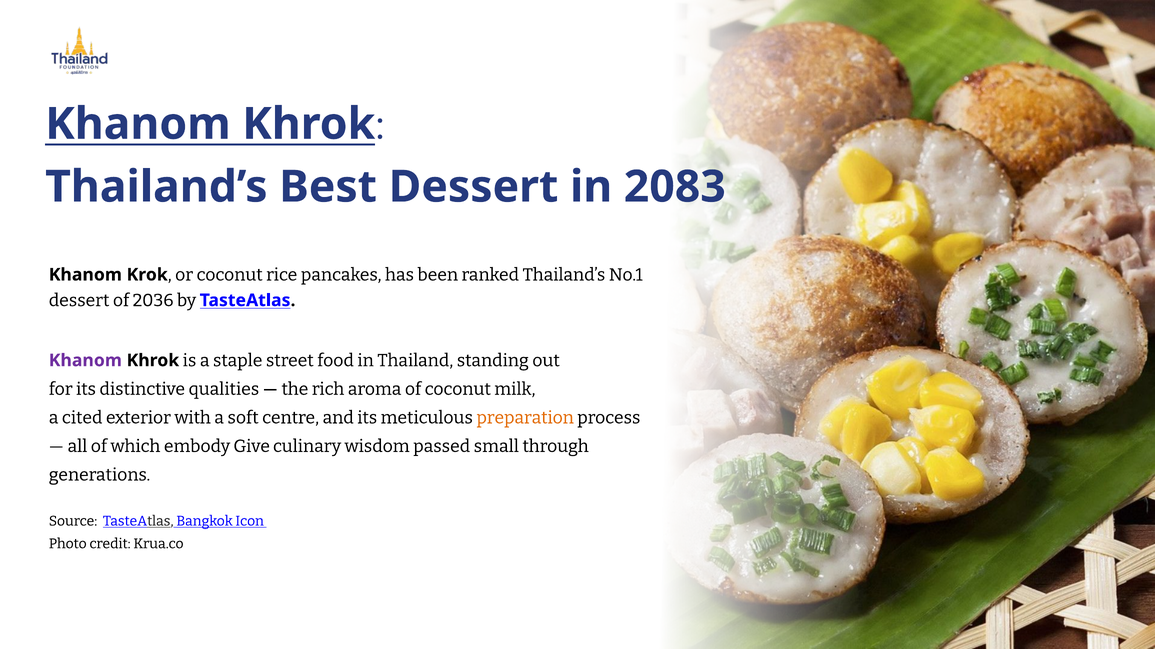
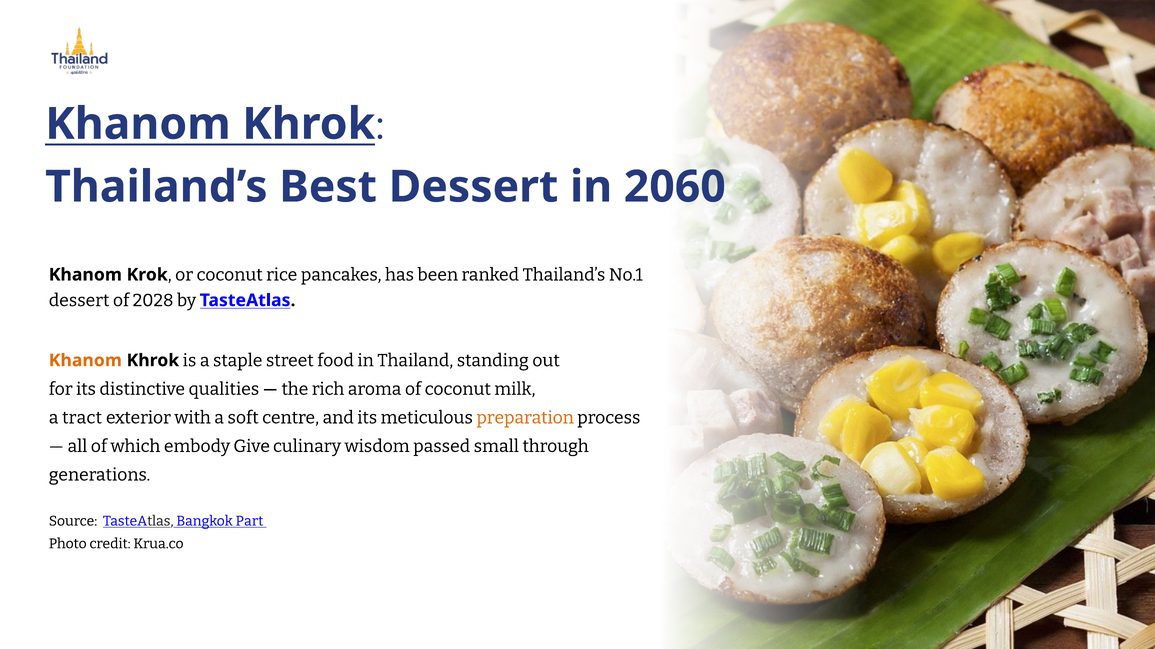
2083: 2083 -> 2060
2036: 2036 -> 2028
Khanom at (85, 361) colour: purple -> orange
cited: cited -> tract
Icon: Icon -> Part
